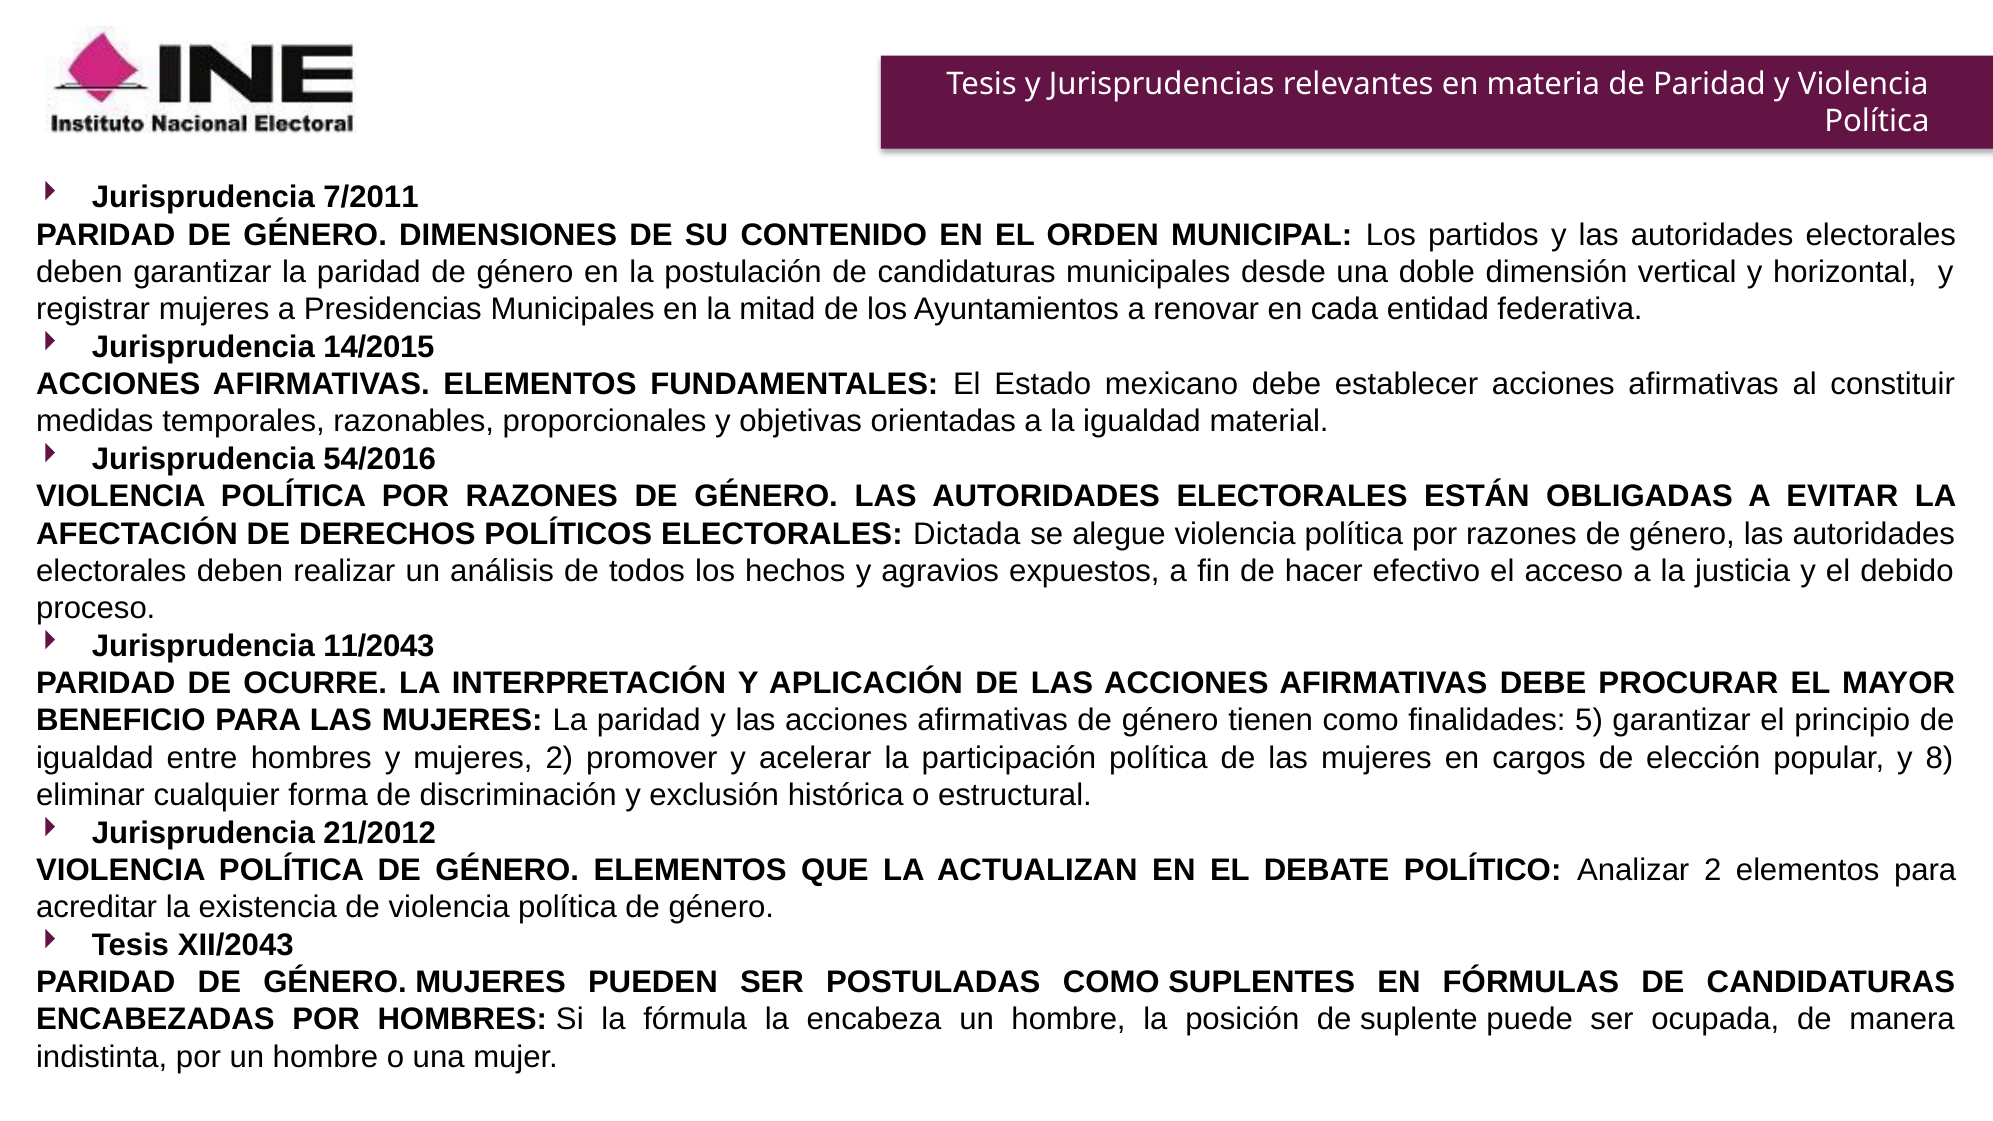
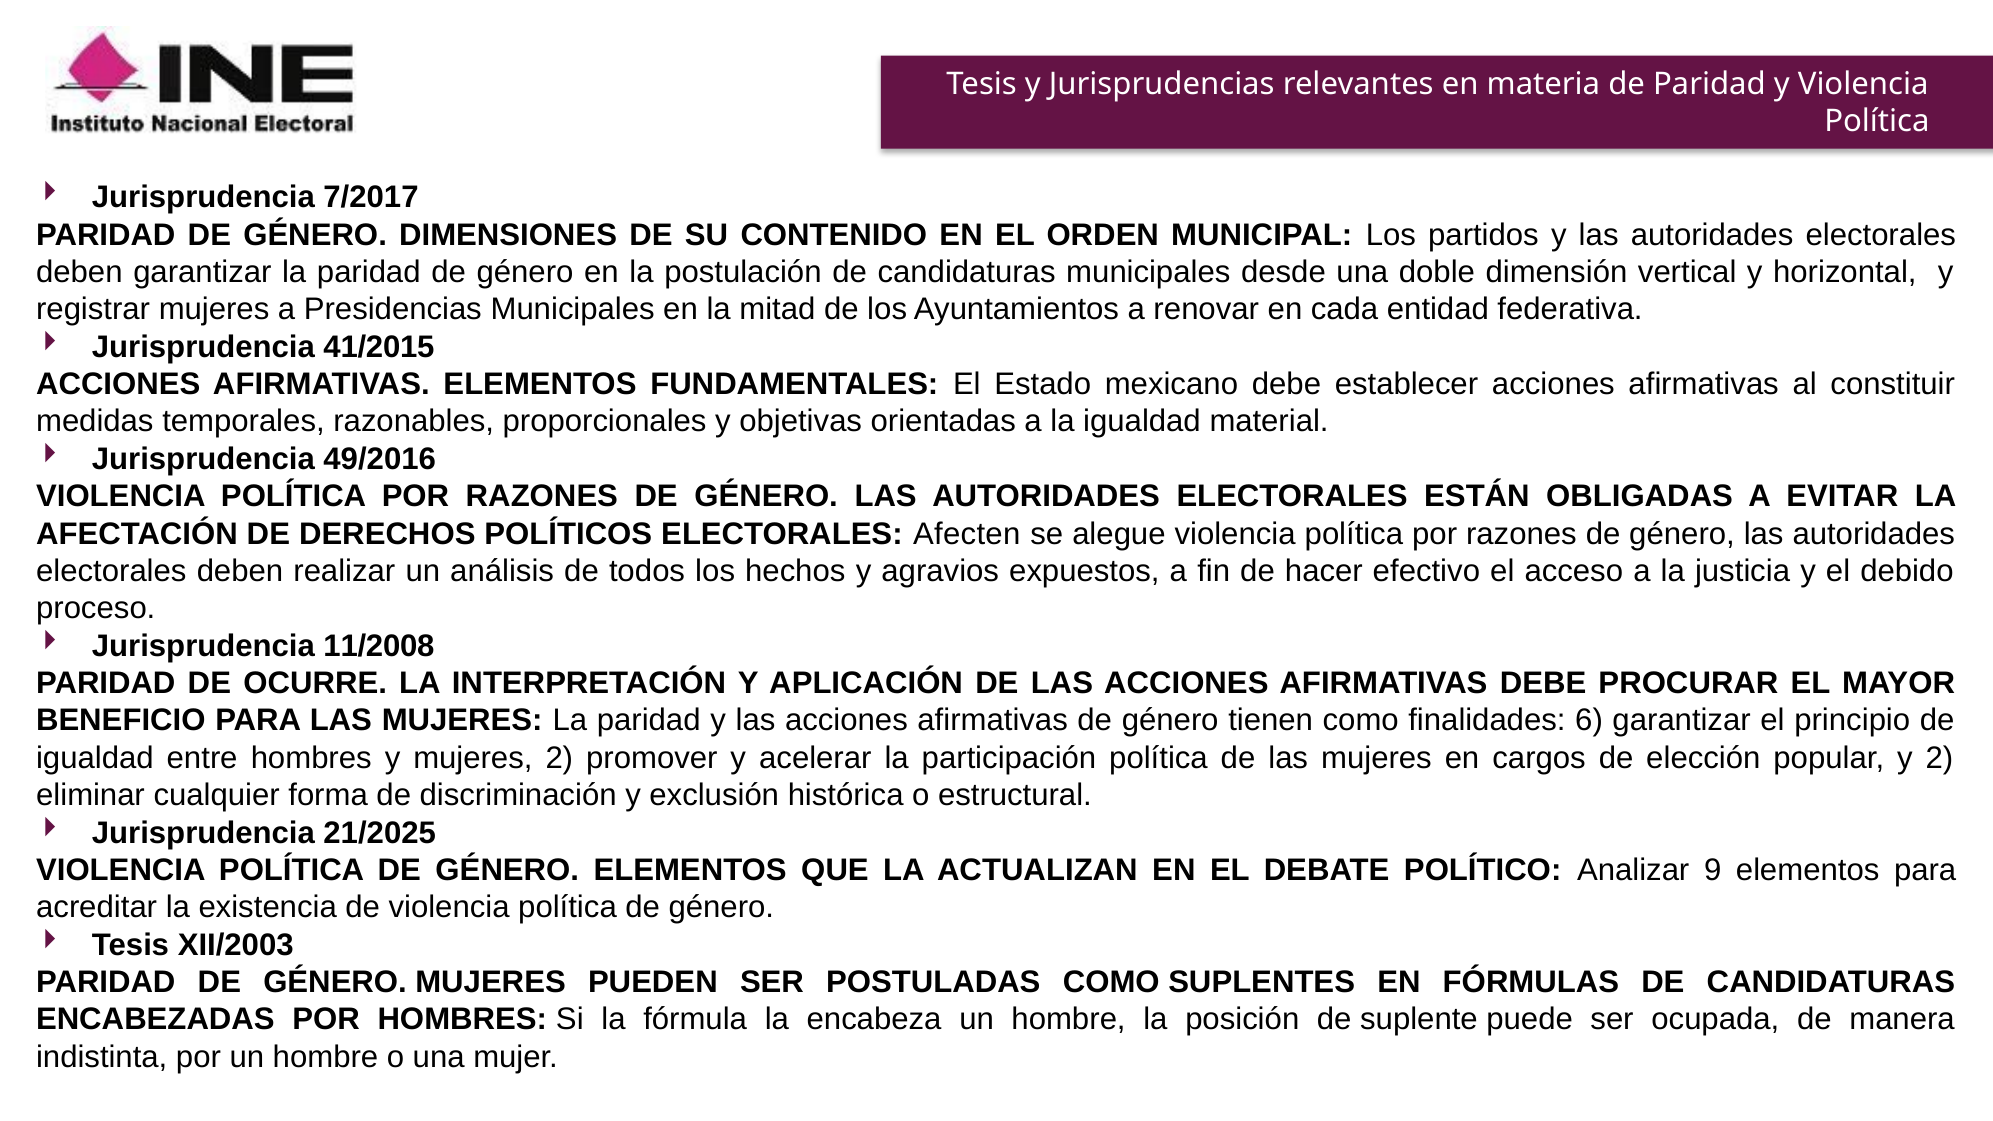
7/2011: 7/2011 -> 7/2017
14/2015: 14/2015 -> 41/2015
54/2016: 54/2016 -> 49/2016
Dictada: Dictada -> Afecten
11/2043: 11/2043 -> 11/2008
5: 5 -> 6
y 8: 8 -> 2
21/2012: 21/2012 -> 21/2025
Analizar 2: 2 -> 9
XII/2043: XII/2043 -> XII/2003
